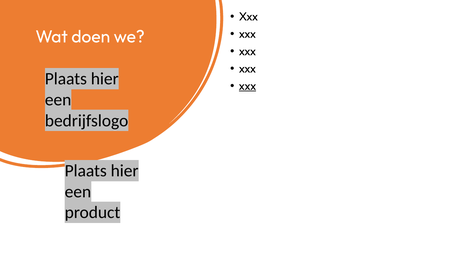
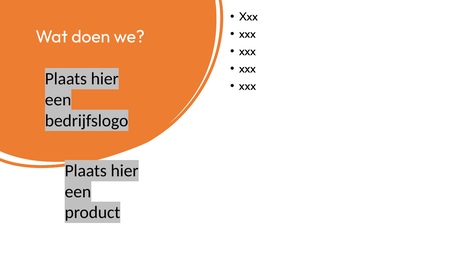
xxx at (247, 86) underline: present -> none
